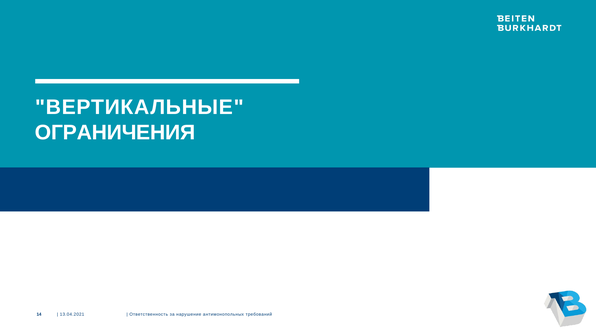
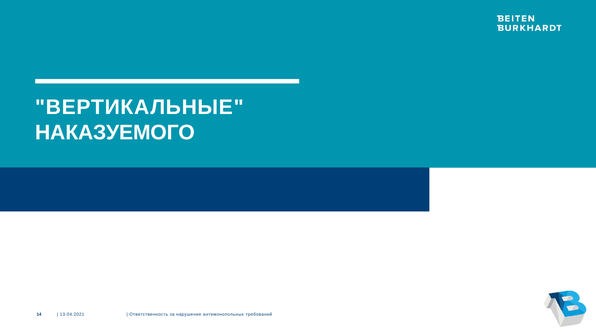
ОГРАНИЧЕНИЯ: ОГРАНИЧЕНИЯ -> НАКАЗУЕМОГО
